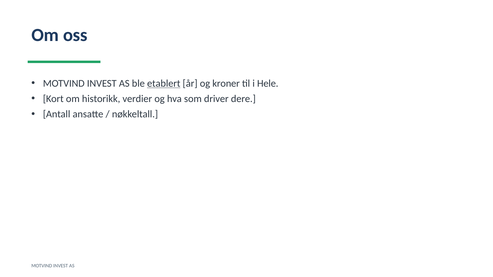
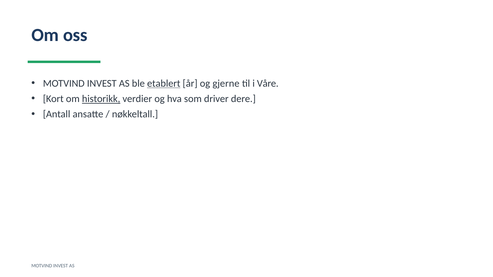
kroner: kroner -> gjerne
Hele: Hele -> Våre
historikk underline: none -> present
